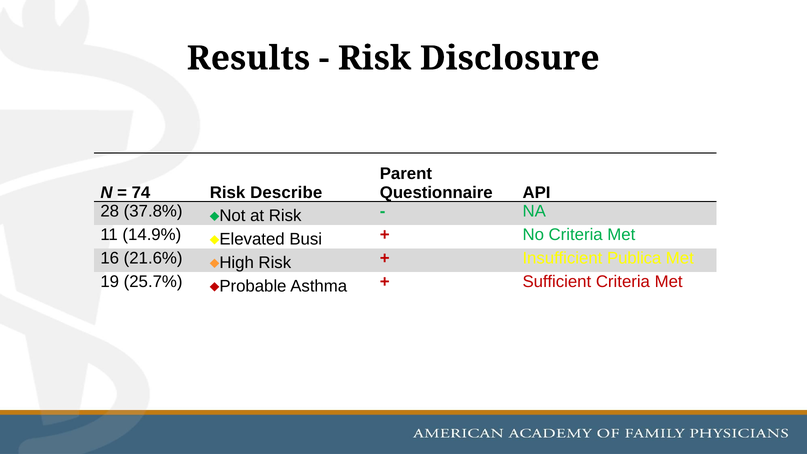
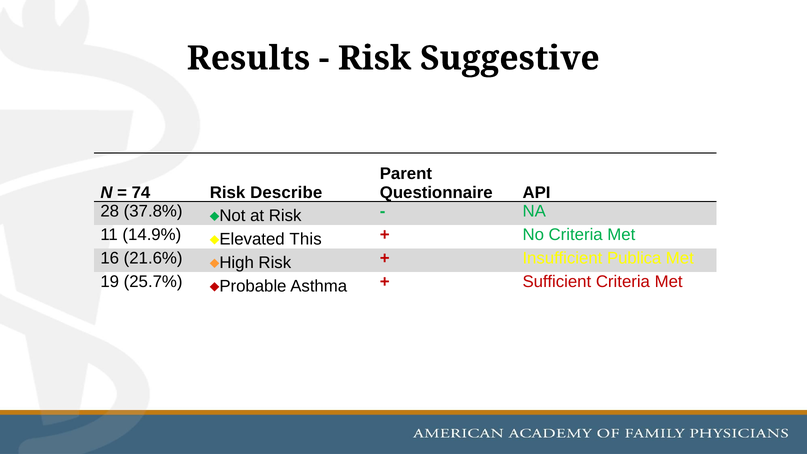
Disclosure: Disclosure -> Suggestive
Busi: Busi -> This
